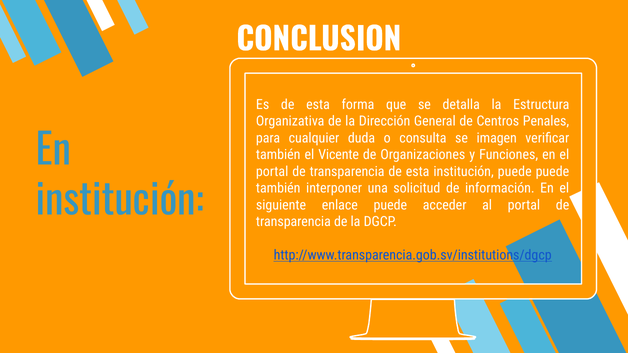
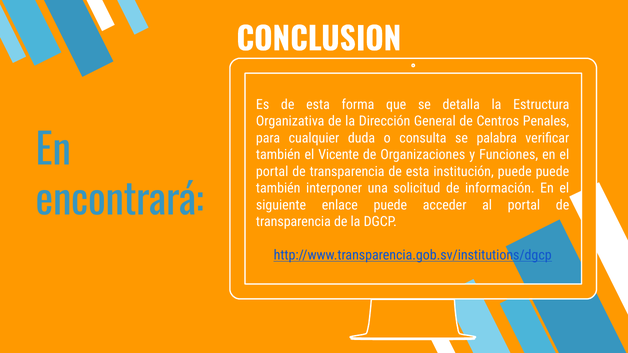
imagen: imagen -> palabra
institución at (120, 201): institución -> encontrará
